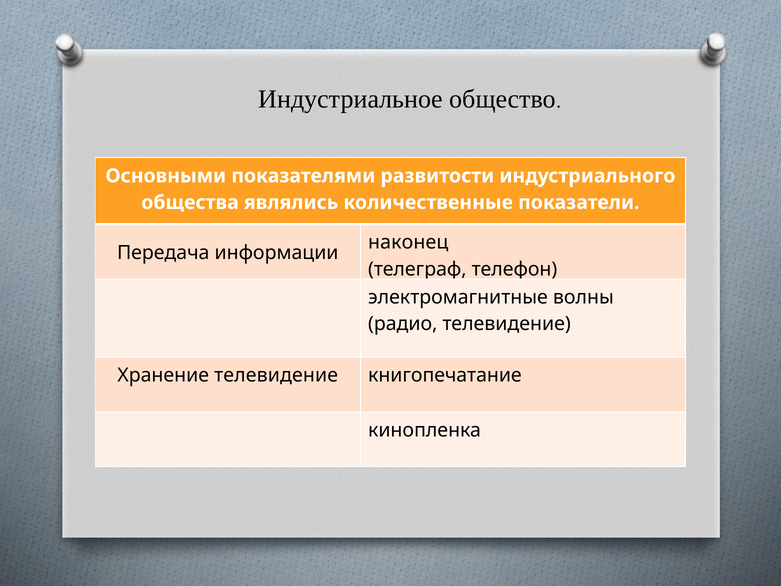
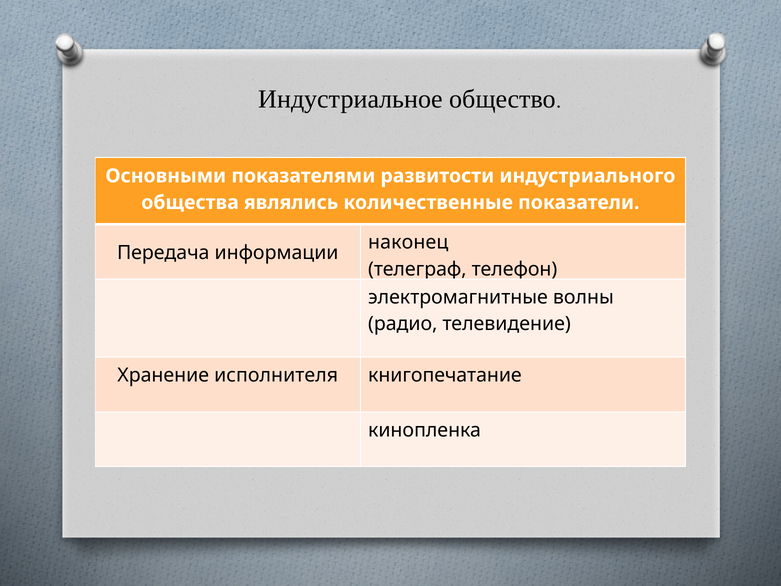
Хранение телевидение: телевидение -> исполнителя
